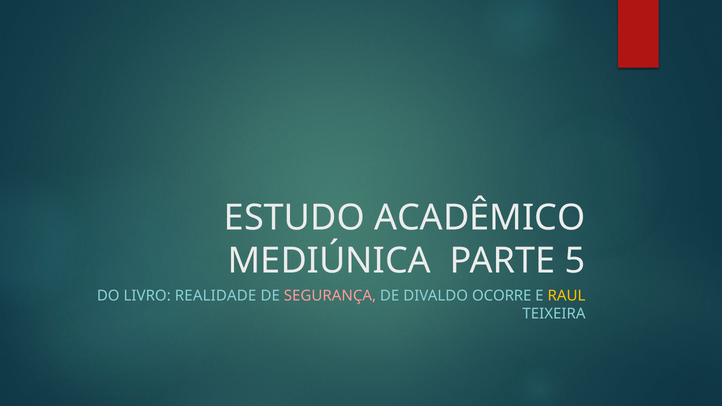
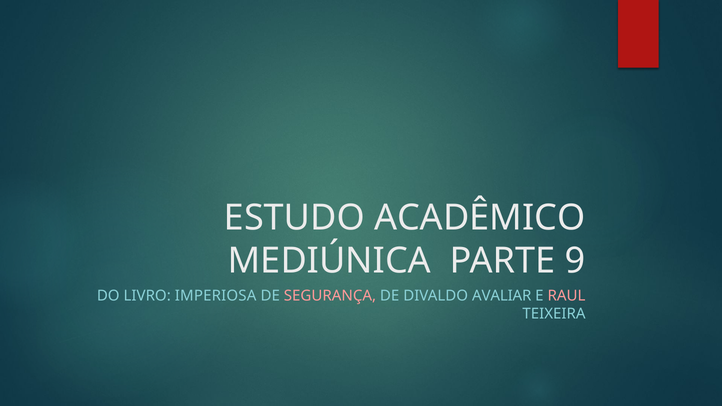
5: 5 -> 9
REALIDADE: REALIDADE -> IMPERIOSA
OCORRE: OCORRE -> AVALIAR
RAUL colour: yellow -> pink
